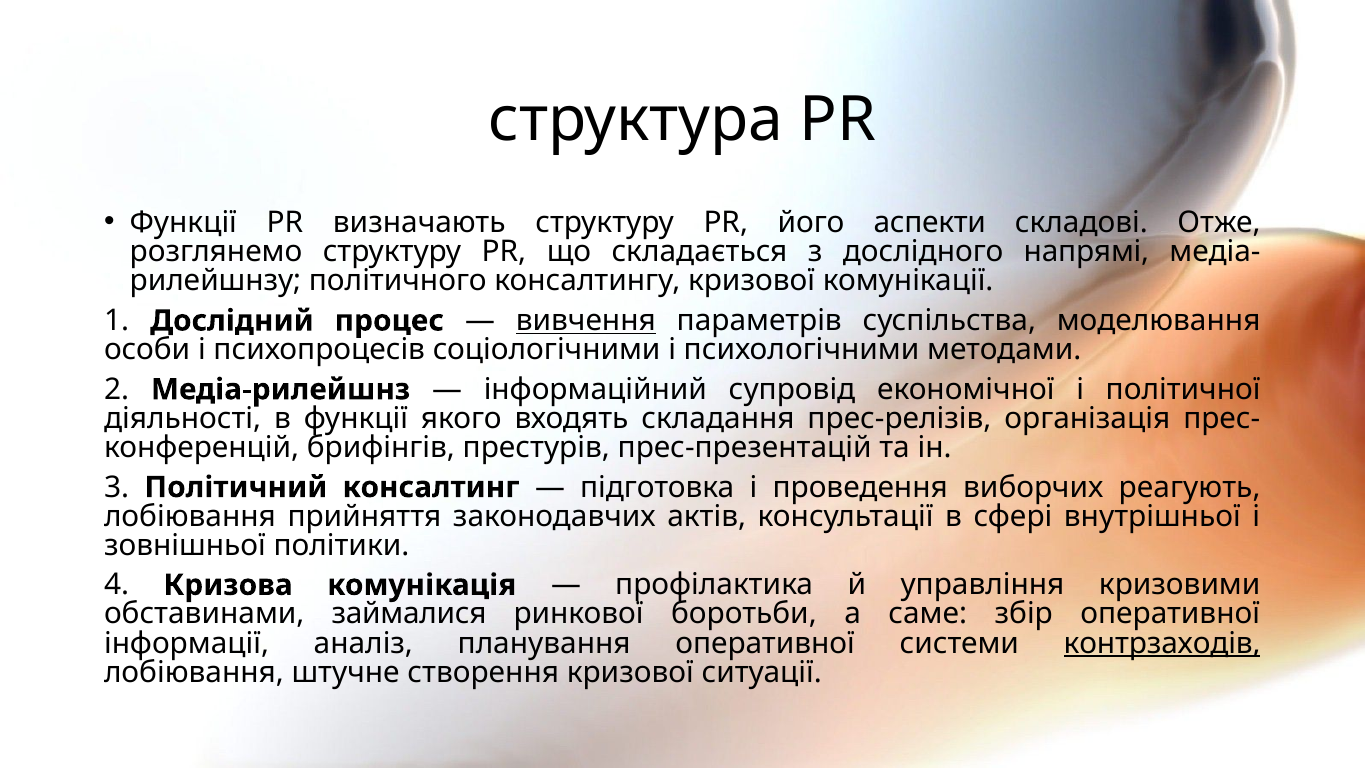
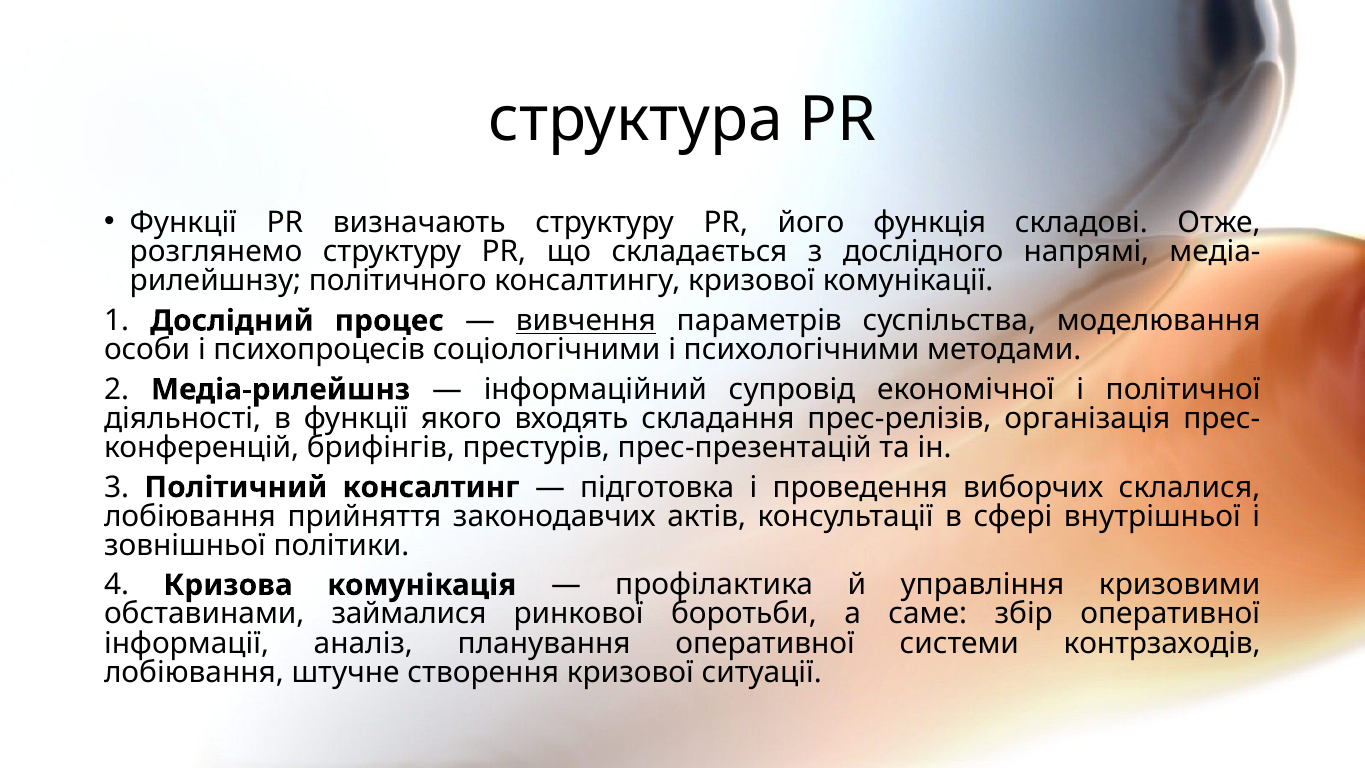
аспекти: аспекти -> функція
реагують: реагують -> склалися
контрзаходів underline: present -> none
